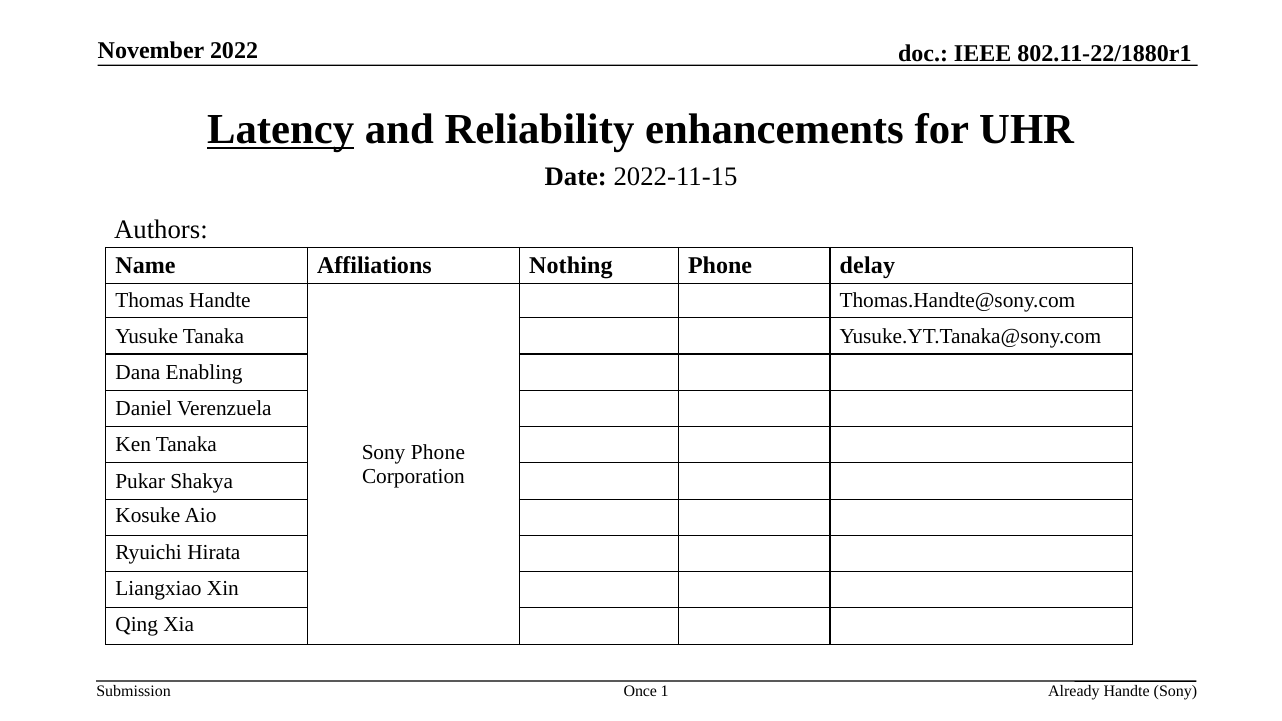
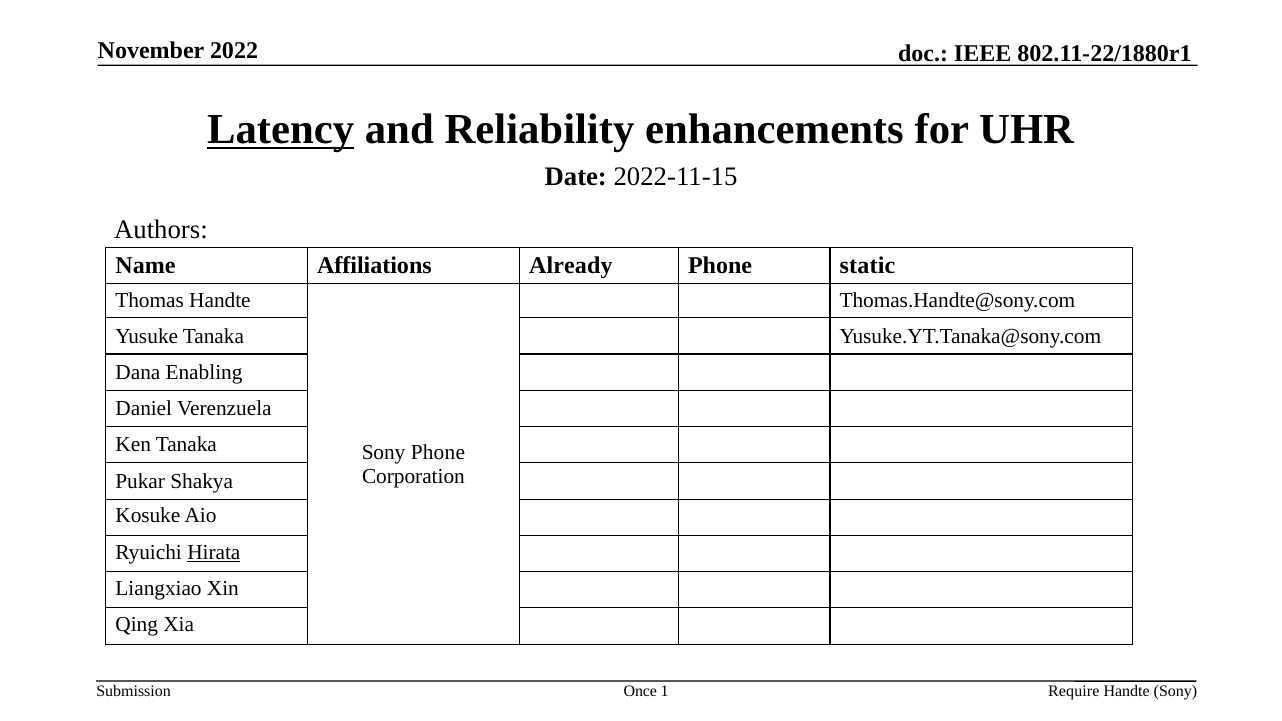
Nothing: Nothing -> Already
delay: delay -> static
Hirata underline: none -> present
Already: Already -> Require
